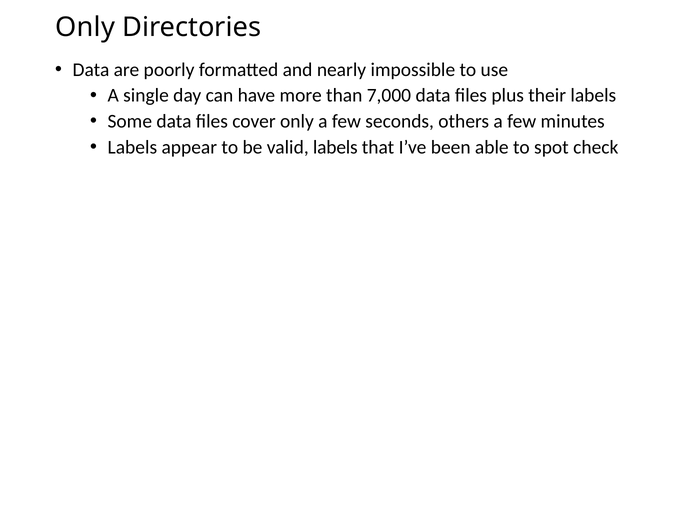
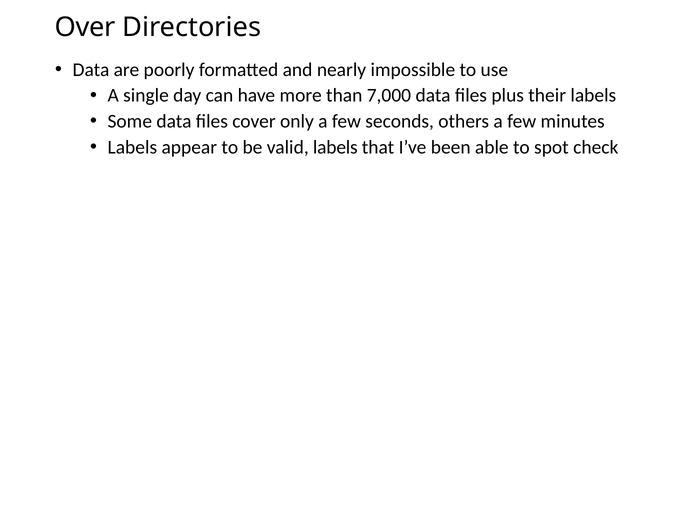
Only at (85, 27): Only -> Over
